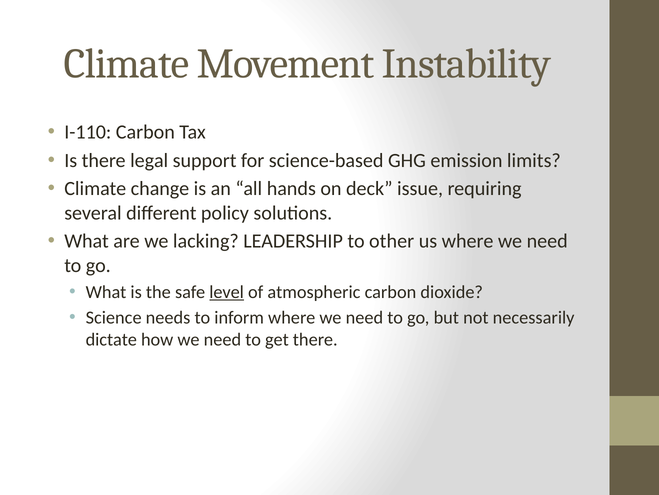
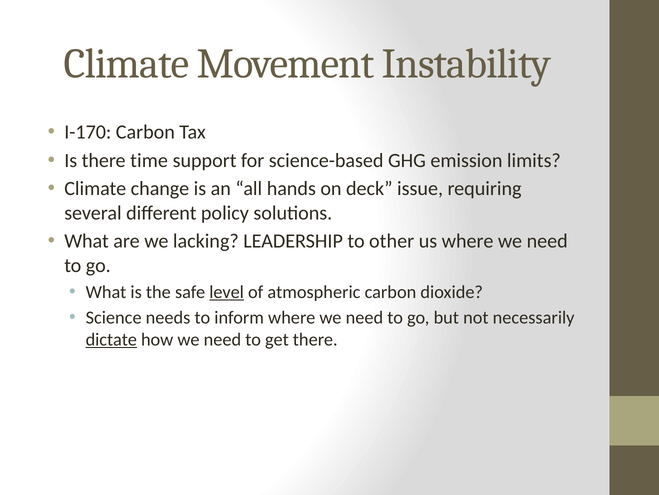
I-110: I-110 -> I-170
legal: legal -> time
dictate underline: none -> present
